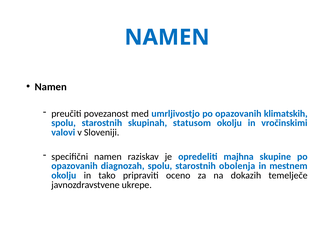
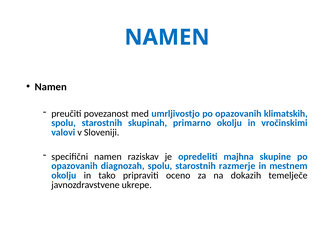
statusom: statusom -> primarno
obolenja: obolenja -> razmerje
